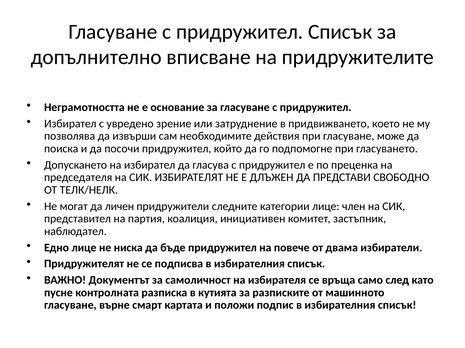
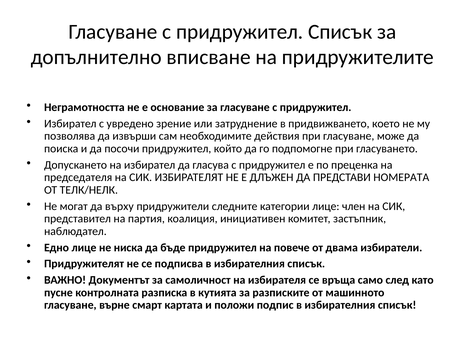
СВОБОДНО: СВОБОДНО -> НОМЕРАТА
личен: личен -> върху
